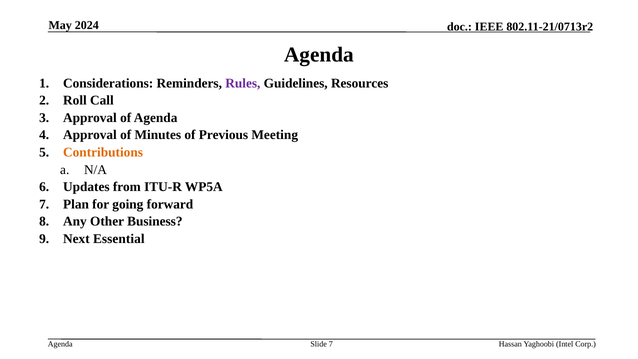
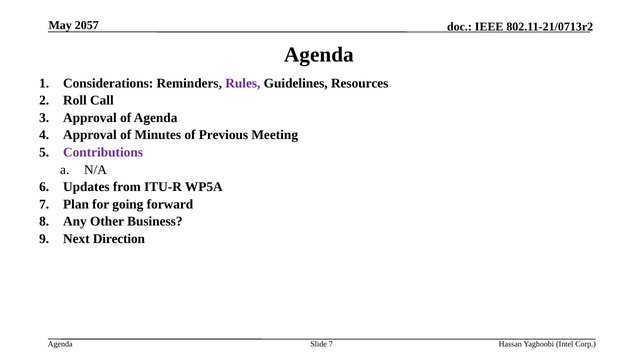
2024: 2024 -> 2057
Contributions colour: orange -> purple
Essential: Essential -> Direction
